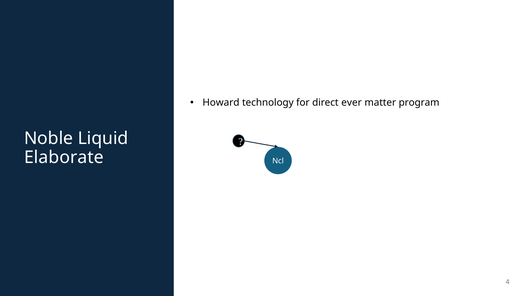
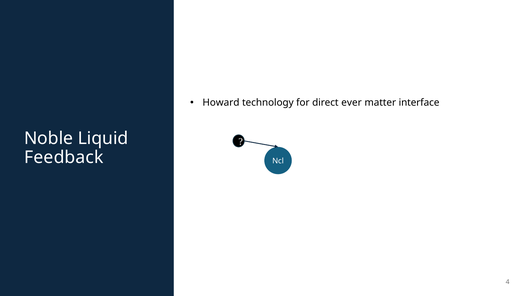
program: program -> interface
Elaborate: Elaborate -> Feedback
